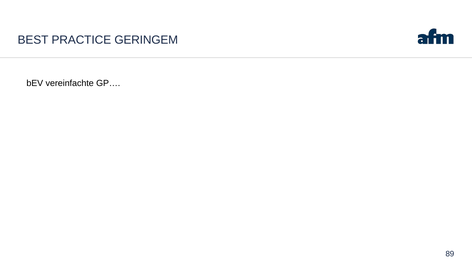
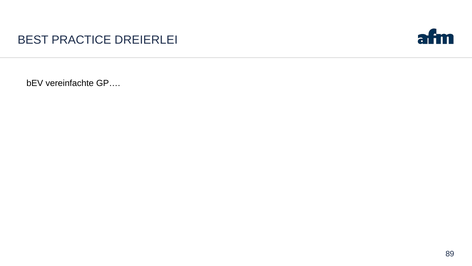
GERINGEM: GERINGEM -> DREIERLEI
